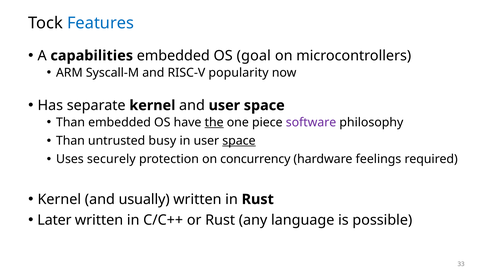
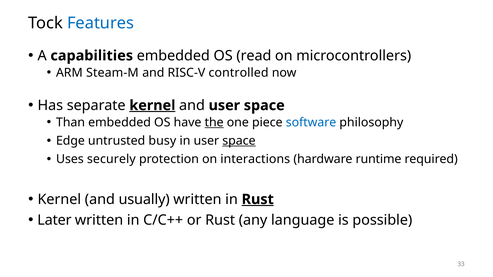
goal: goal -> read
Syscall-M: Syscall-M -> Steam-M
popularity: popularity -> controlled
kernel at (152, 106) underline: none -> present
software colour: purple -> blue
Than at (70, 141): Than -> Edge
concurrency: concurrency -> interactions
feelings: feelings -> runtime
Rust at (258, 200) underline: none -> present
